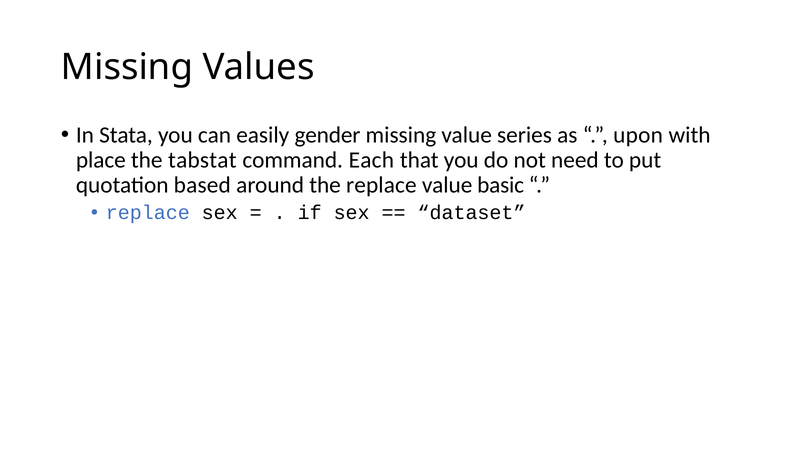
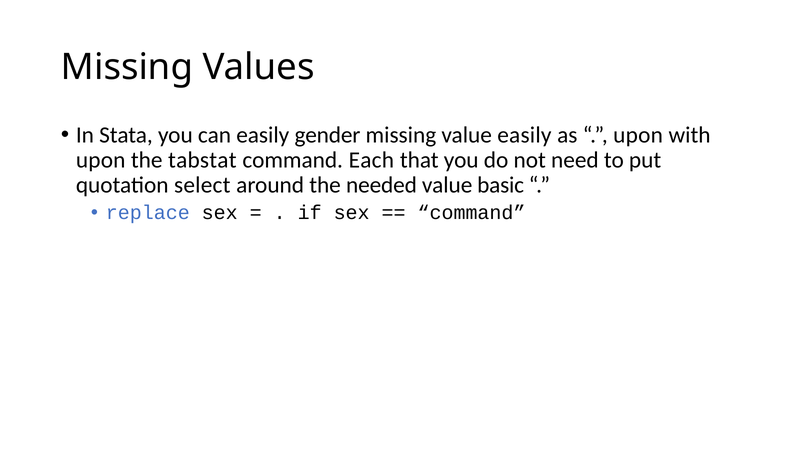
value series: series -> easily
place at (101, 160): place -> upon
based: based -> select
the replace: replace -> needed
dataset at (472, 213): dataset -> command
